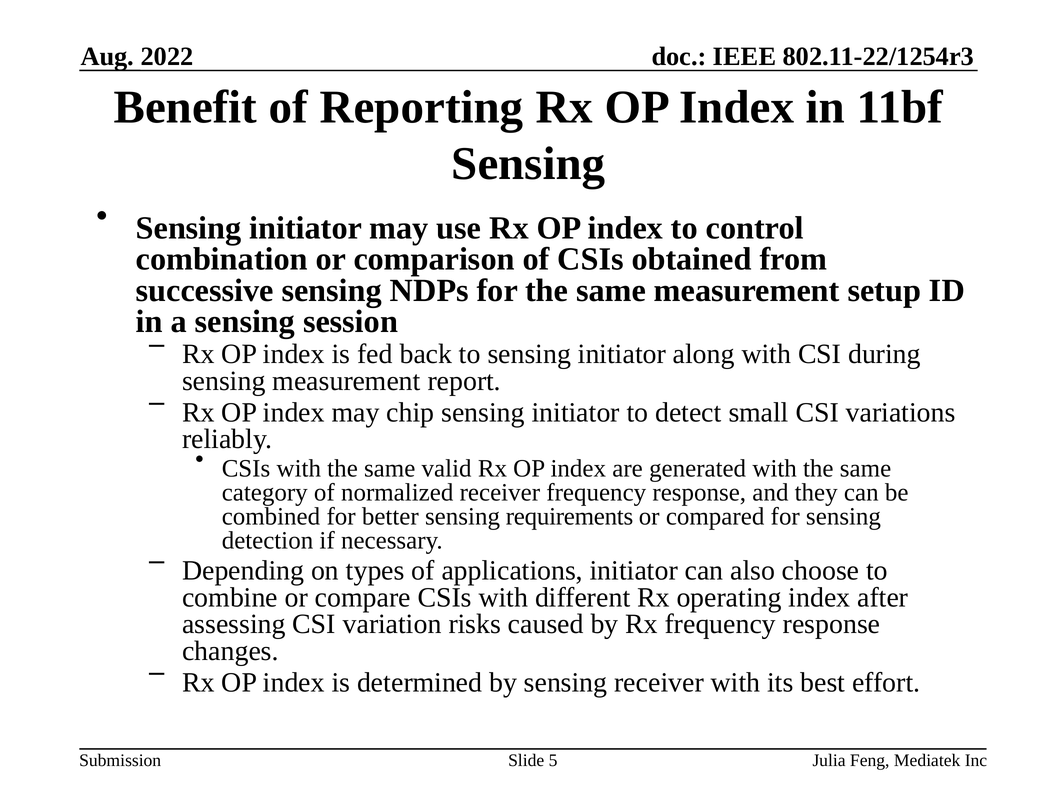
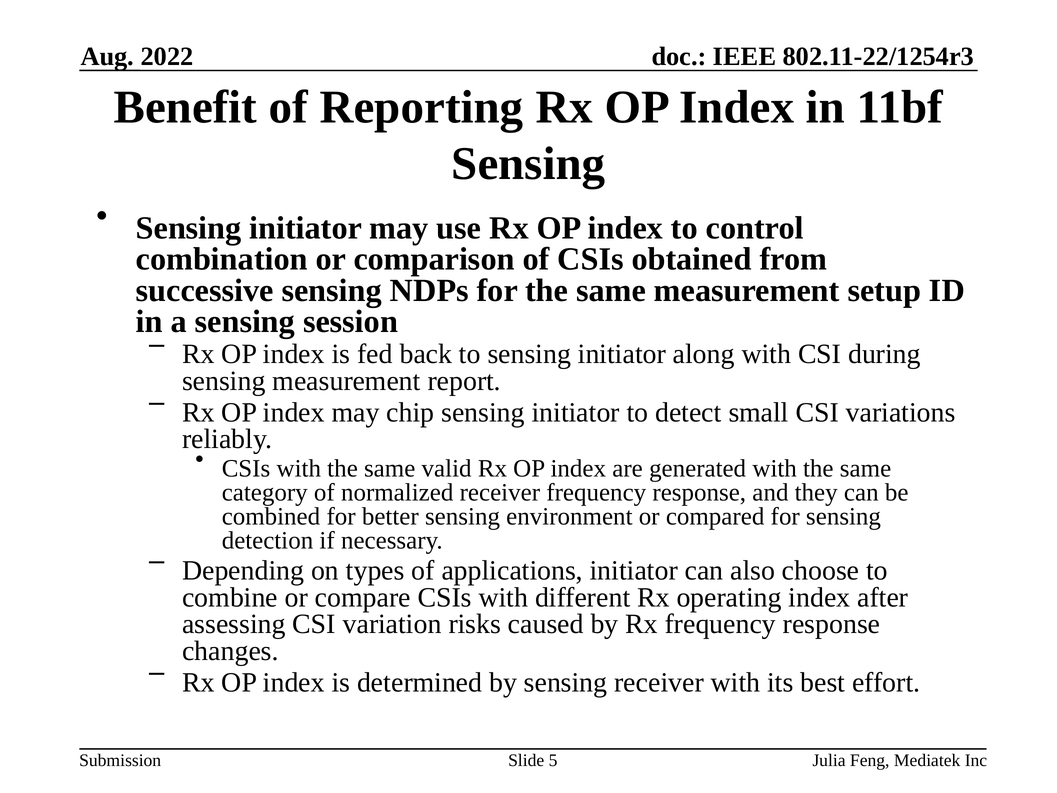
requirements: requirements -> environment
